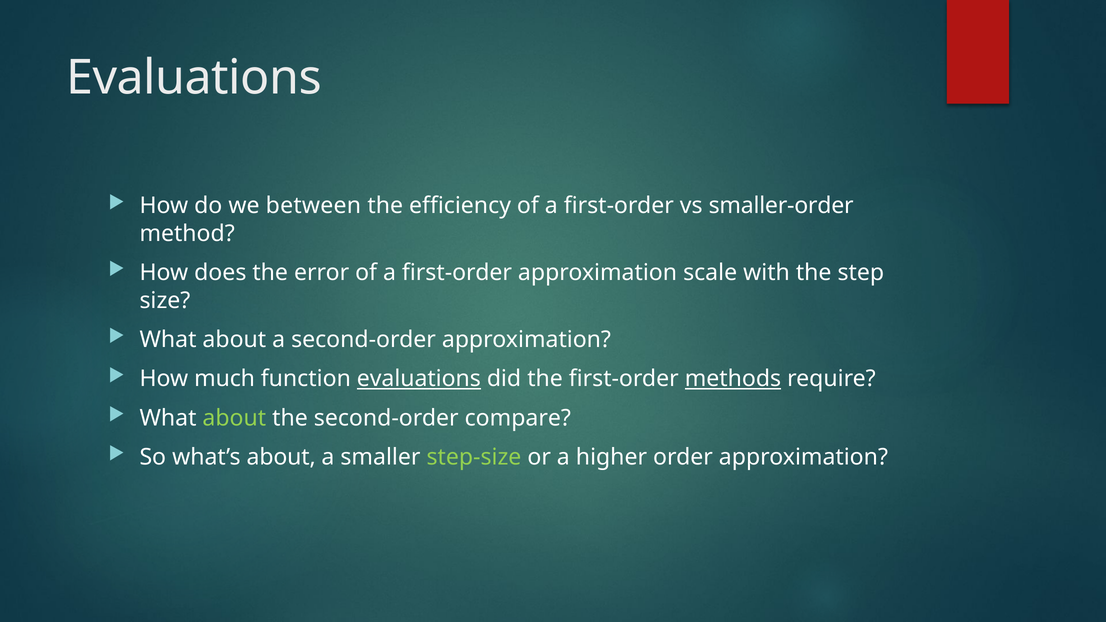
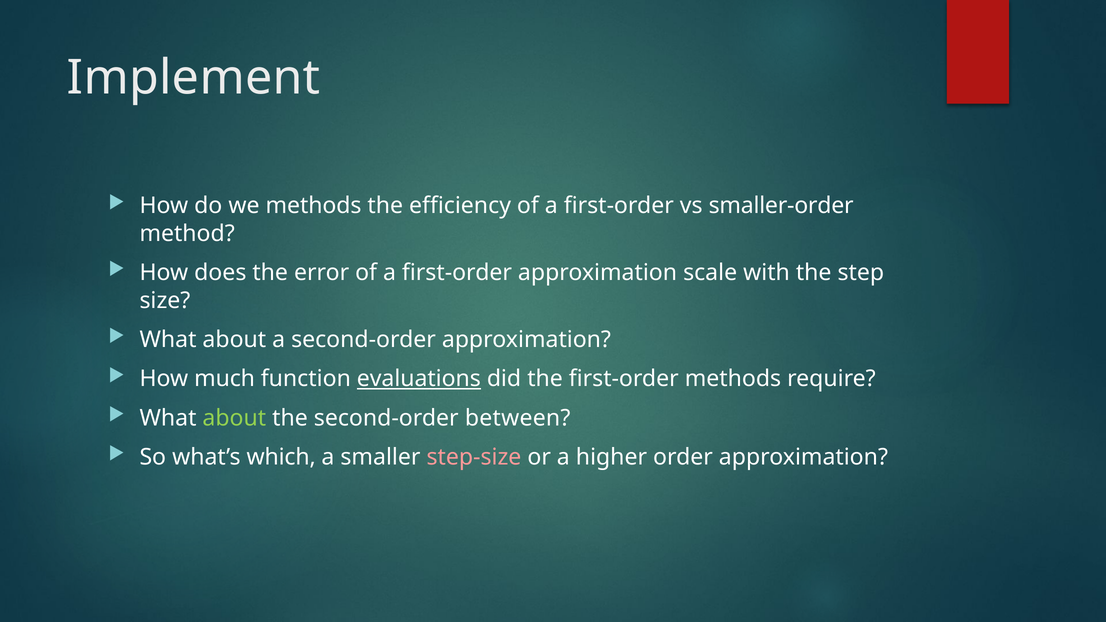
Evaluations at (194, 78): Evaluations -> Implement
we between: between -> methods
methods at (733, 379) underline: present -> none
compare: compare -> between
what’s about: about -> which
step-size colour: light green -> pink
